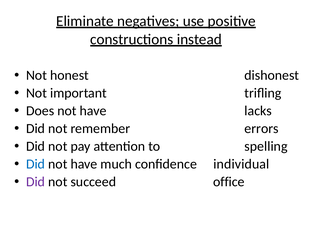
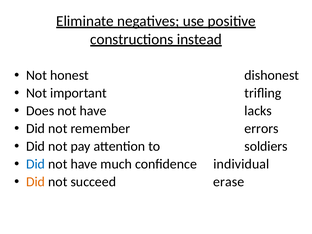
spelling: spelling -> soldiers
Did at (36, 182) colour: purple -> orange
office: office -> erase
